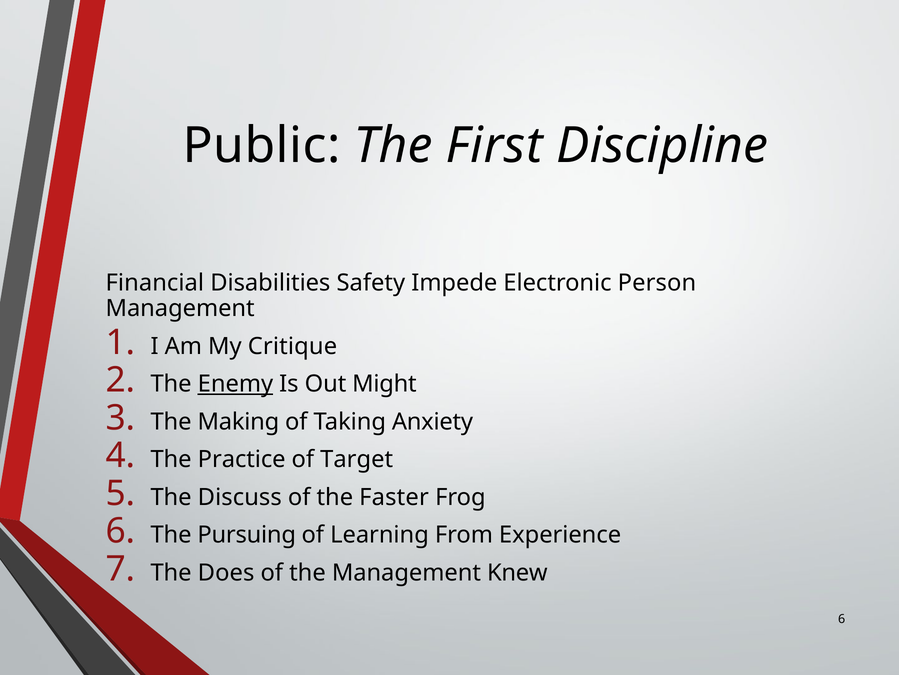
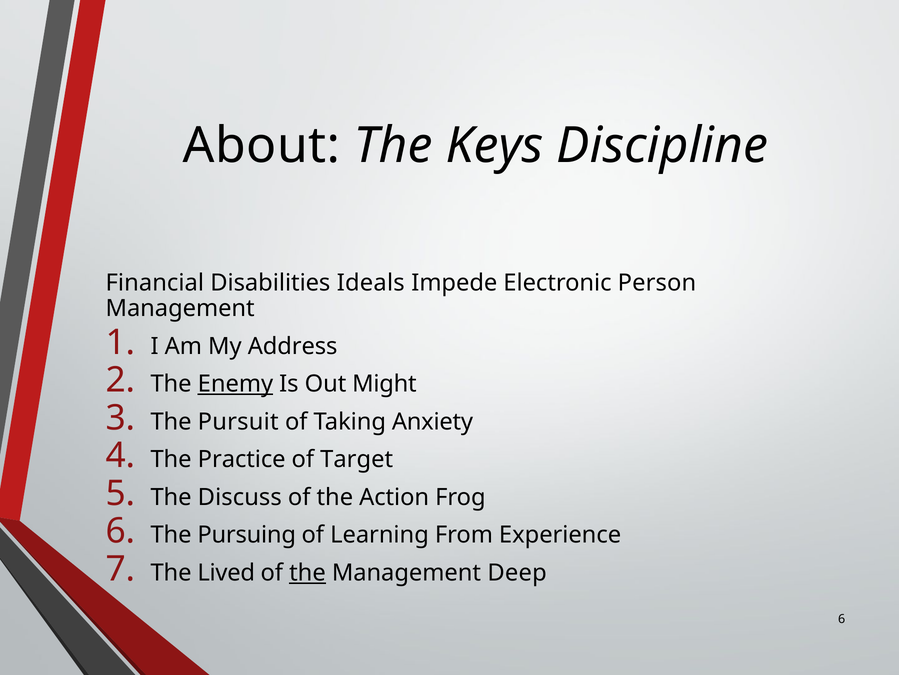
Public: Public -> About
First: First -> Keys
Safety: Safety -> Ideals
Critique: Critique -> Address
Making: Making -> Pursuit
Faster: Faster -> Action
Does: Does -> Lived
the at (307, 572) underline: none -> present
Knew: Knew -> Deep
